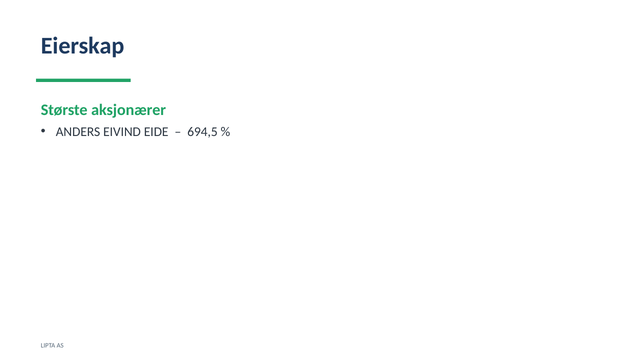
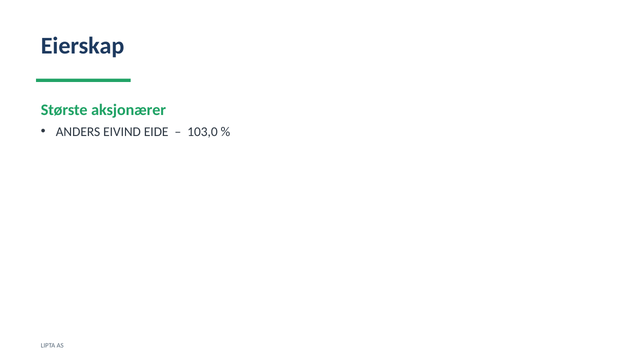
694,5: 694,5 -> 103,0
